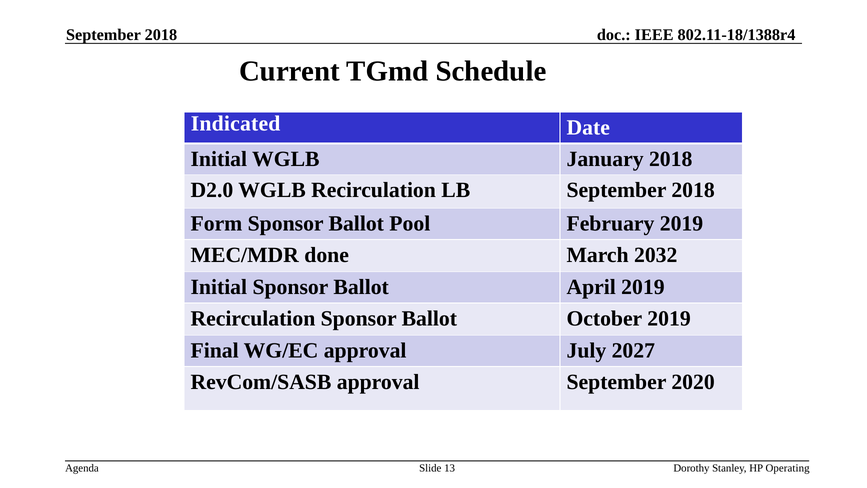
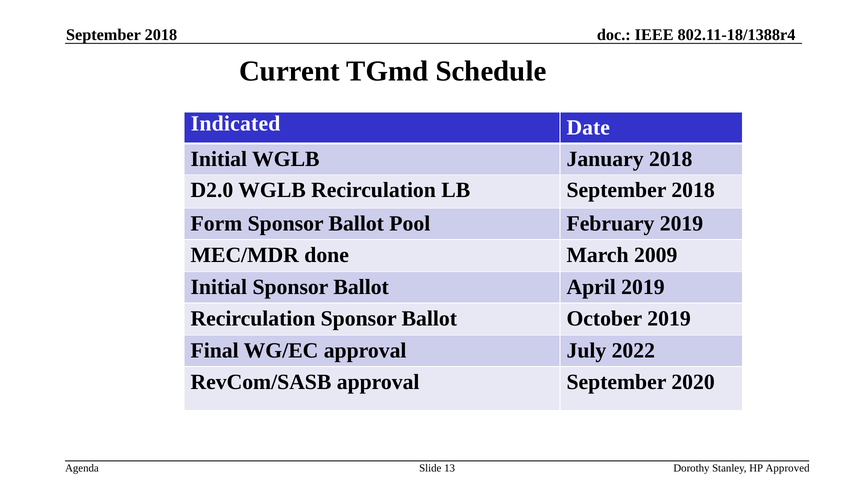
2032: 2032 -> 2009
2027: 2027 -> 2022
Operating: Operating -> Approved
